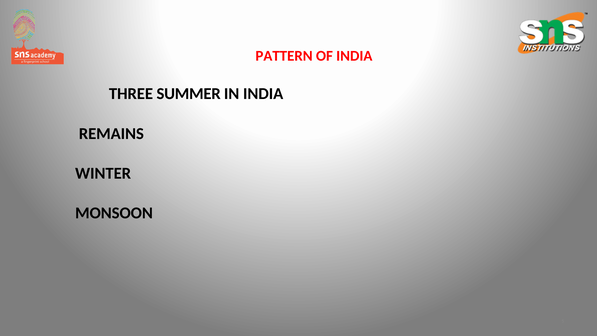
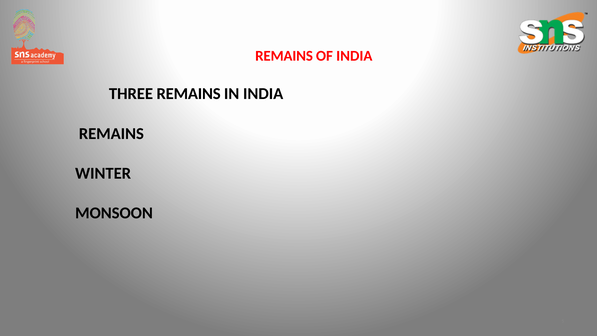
PATTERN at (284, 56): PATTERN -> REMAINS
THREE SUMMER: SUMMER -> REMAINS
